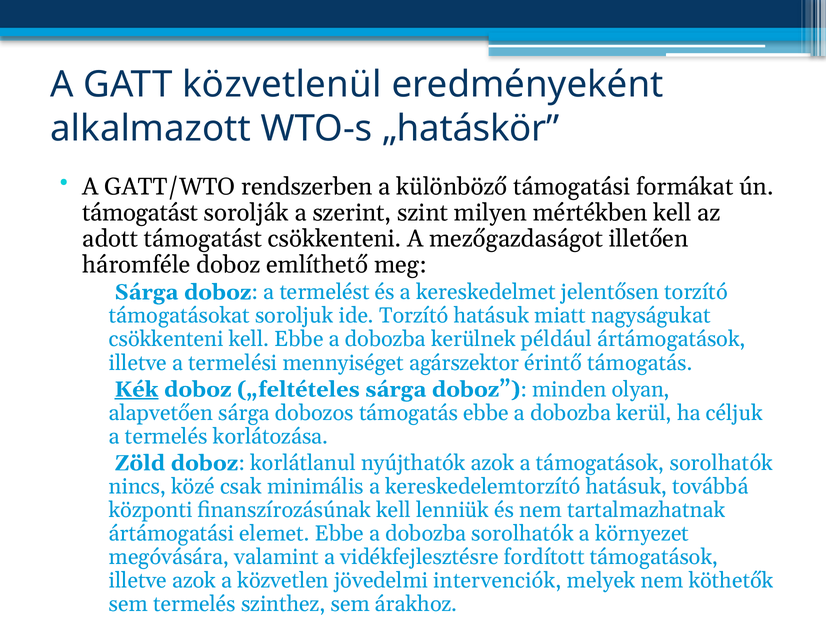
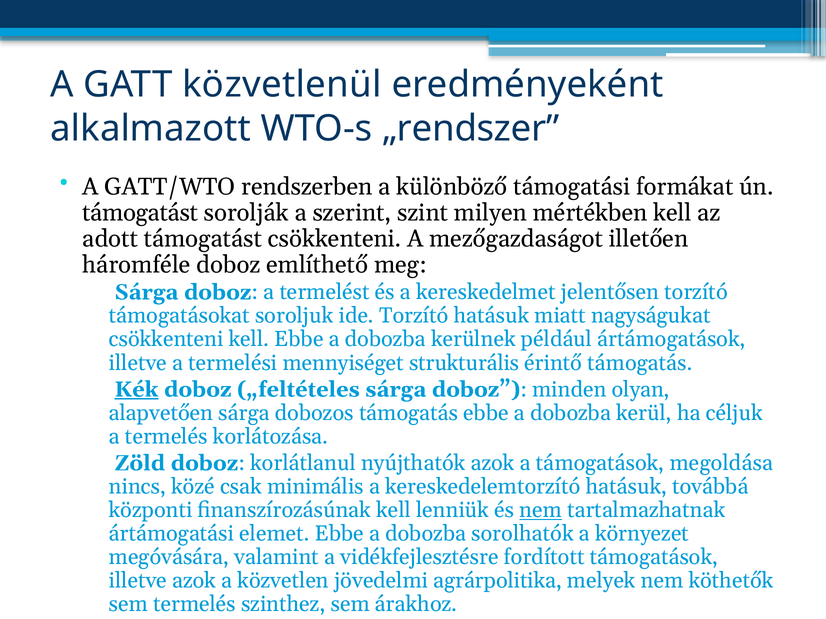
„hatáskör: „hatáskör -> „rendszer
agárszektor: agárszektor -> strukturális
támogatások sorolhatók: sorolhatók -> megoldása
nem at (541, 511) underline: none -> present
intervenciók: intervenciók -> agrárpolitika
